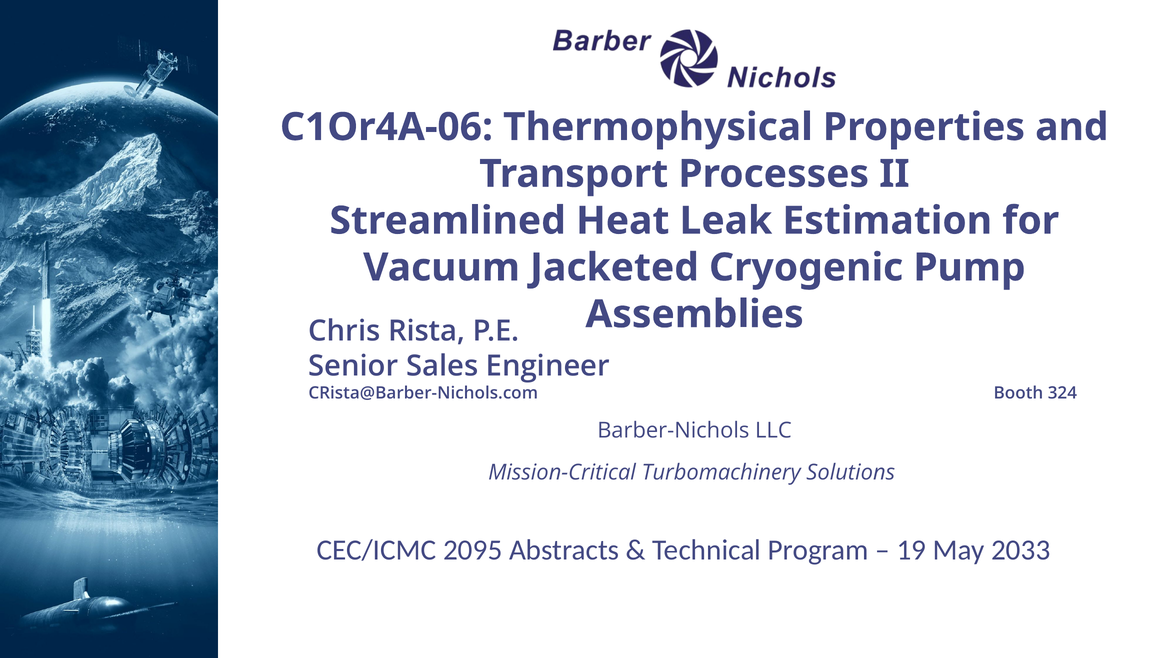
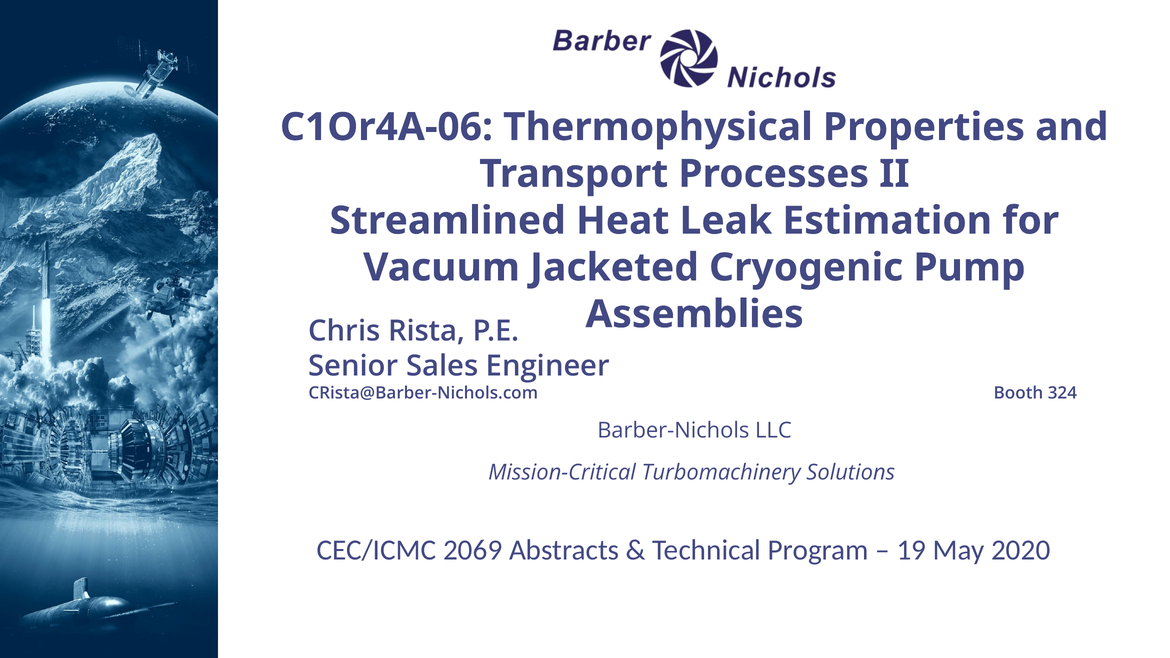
2095: 2095 -> 2069
2033: 2033 -> 2020
